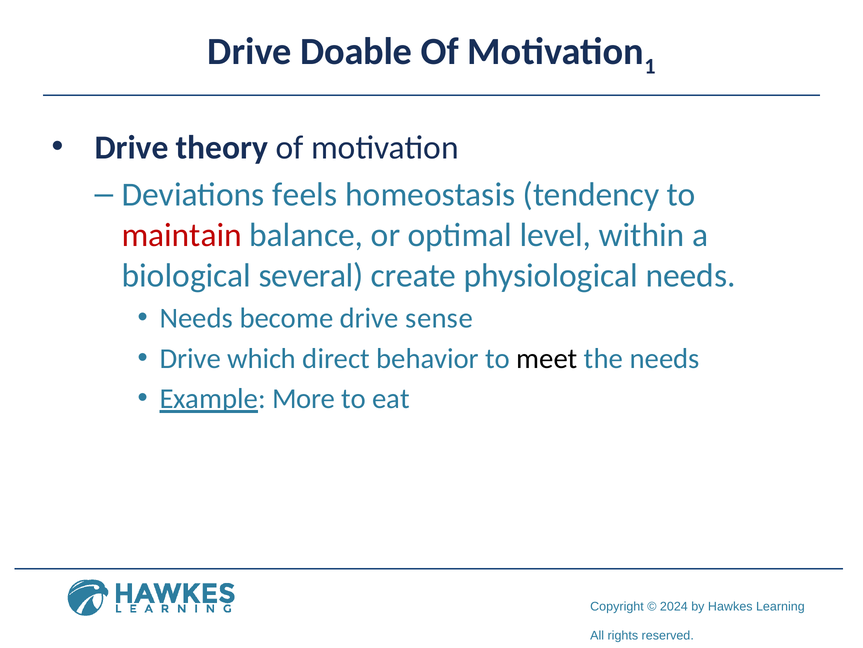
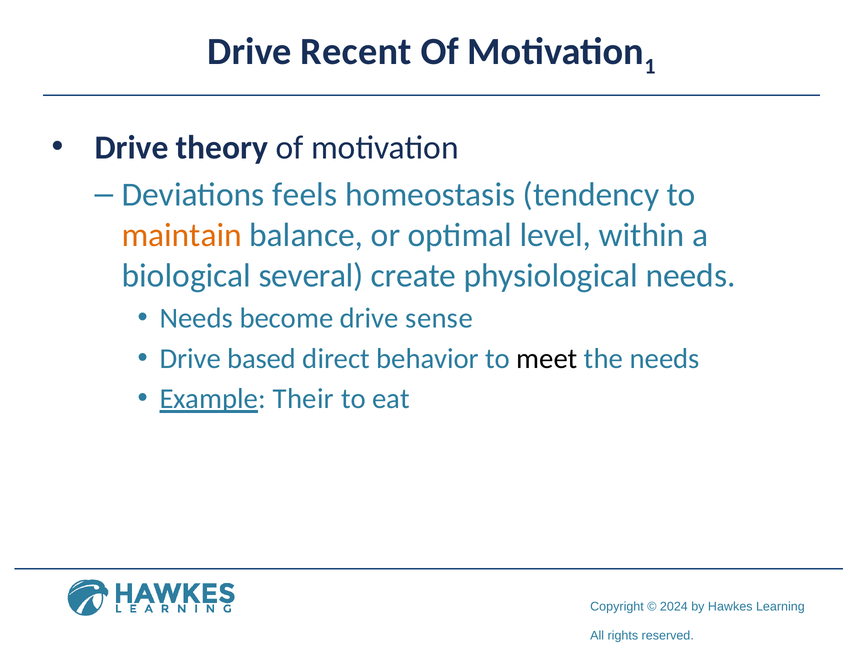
Doable: Doable -> Recent
maintain colour: red -> orange
which: which -> based
More: More -> Their
